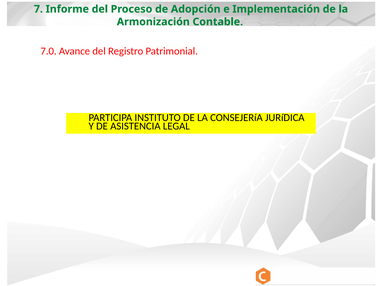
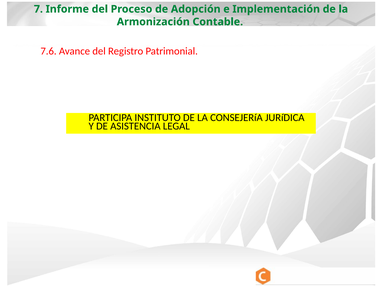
7.0: 7.0 -> 7.6
